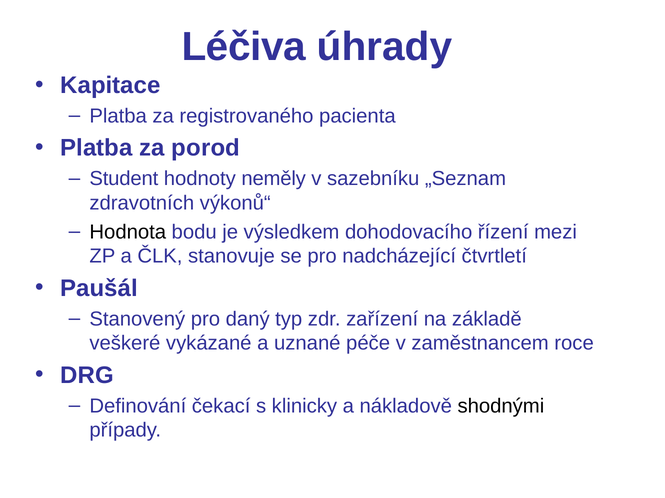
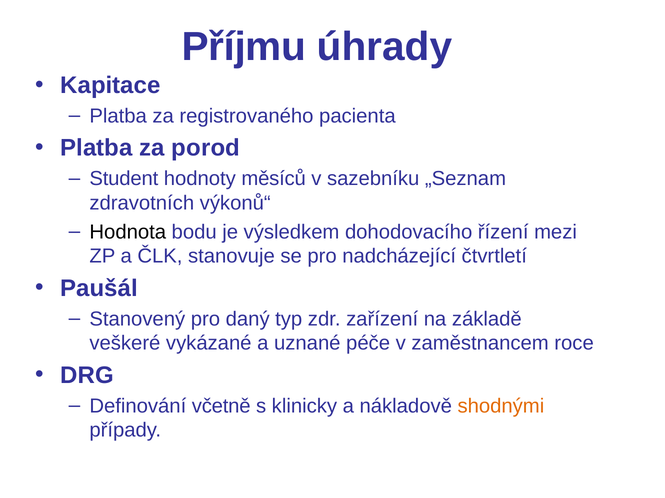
Léčiva: Léčiva -> Příjmu
neměly: neměly -> měsíců
čekací: čekací -> včetně
shodnými colour: black -> orange
